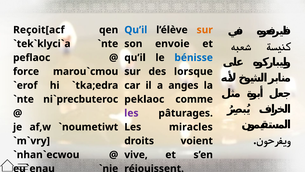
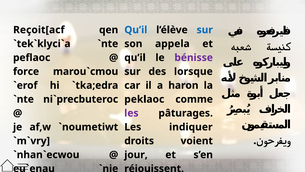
sur at (205, 30) colour: orange -> blue
envoie: envoie -> appela
bénisse colour: blue -> purple
anges: anges -> haron
miracles: miracles -> indiquer
vive: vive -> jour
